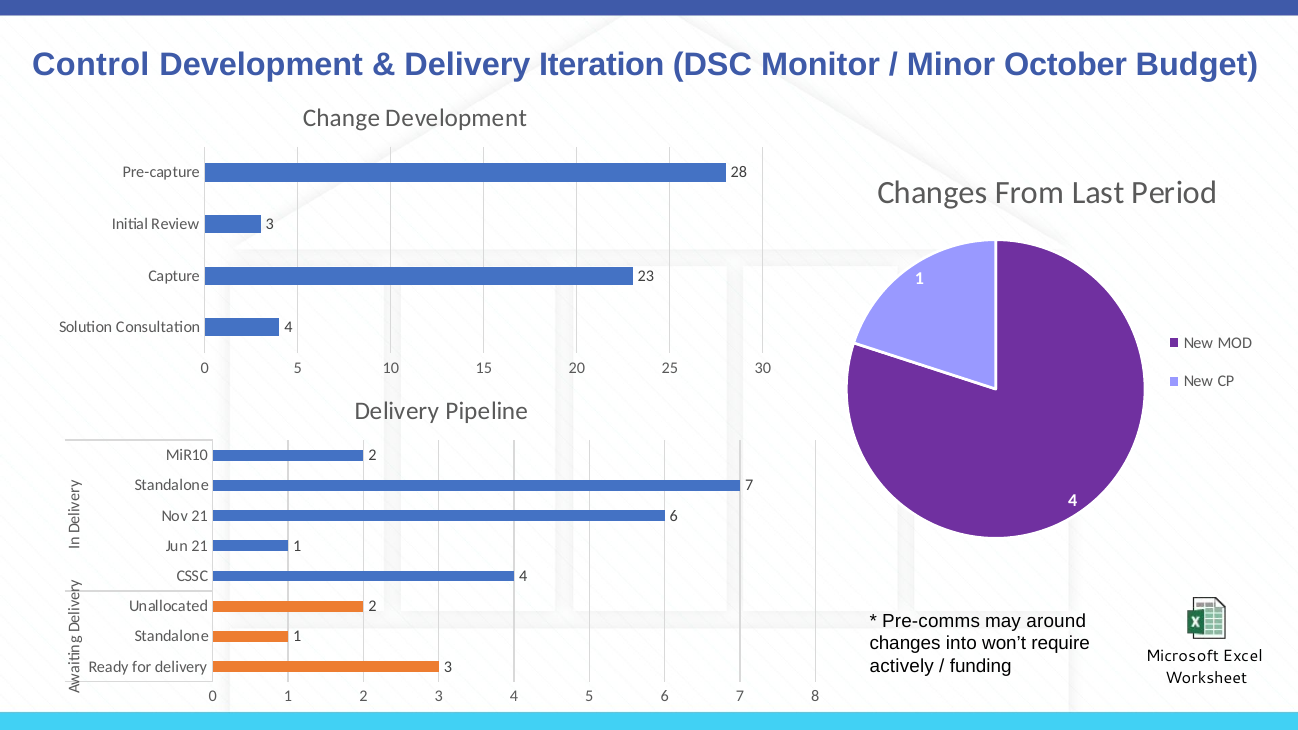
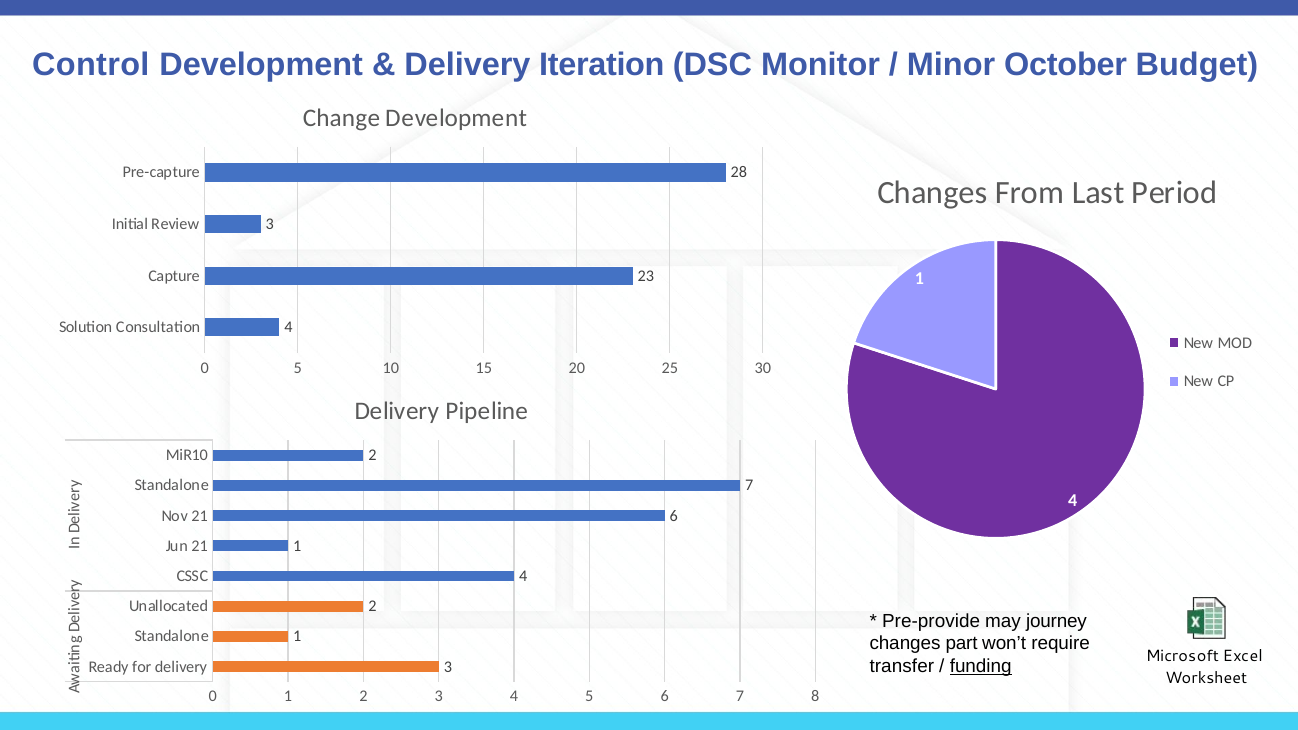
Pre-comms: Pre-comms -> Pre-provide
around: around -> journey
into: into -> part
actively: actively -> transfer
funding underline: none -> present
